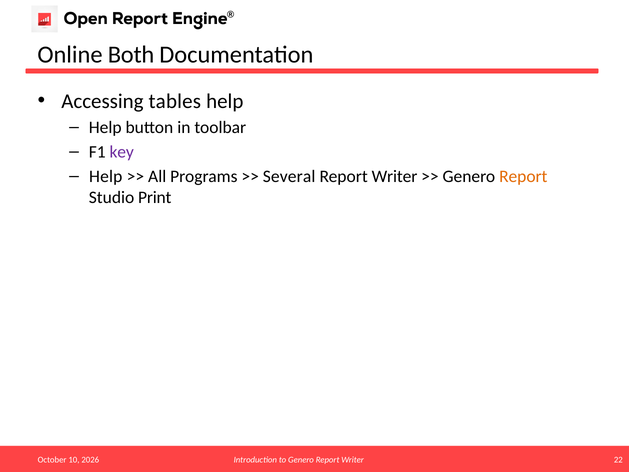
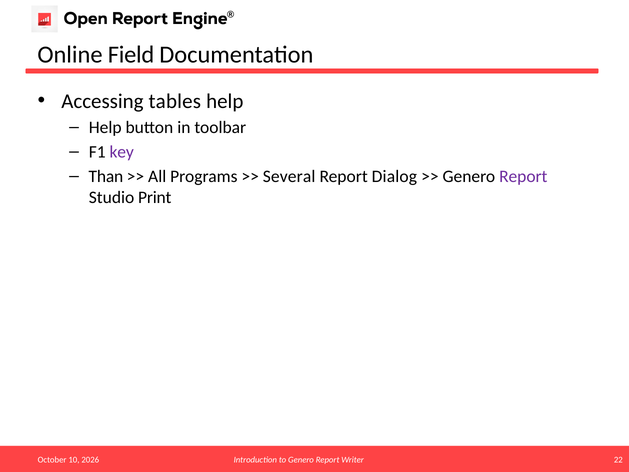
Both: Both -> Field
Help at (106, 176): Help -> Than
Writer at (395, 176): Writer -> Dialog
Report at (523, 176) colour: orange -> purple
